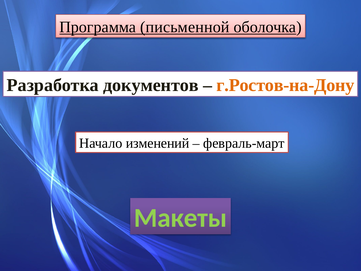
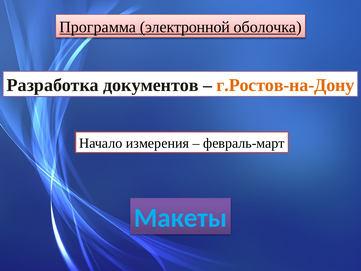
письменной: письменной -> электронной
изменений: изменений -> измерения
Макеты colour: light green -> light blue
